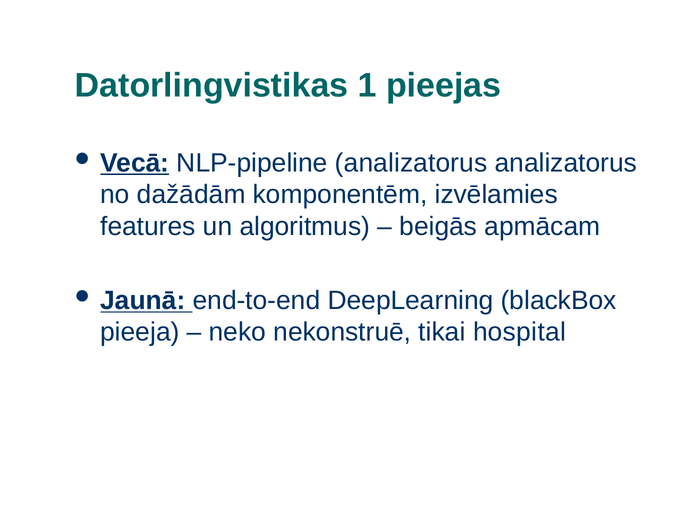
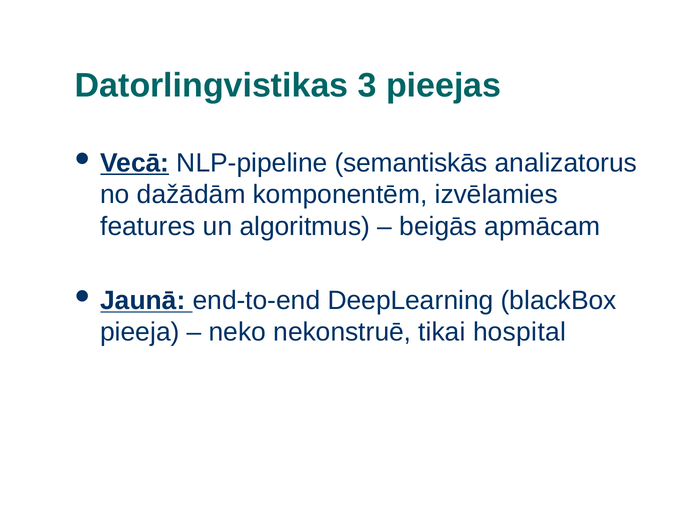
1: 1 -> 3
NLP-pipeline analizatorus: analizatorus -> semantiskās
